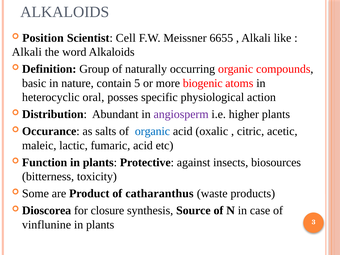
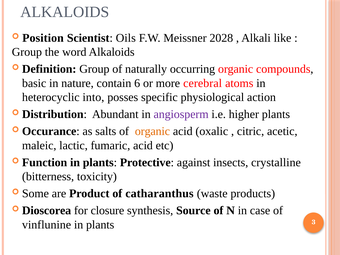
Cell: Cell -> Oils
6655: 6655 -> 2028
Alkali at (27, 52): Alkali -> Group
5: 5 -> 6
biogenic: biogenic -> cerebral
oral: oral -> into
organic at (152, 131) colour: blue -> orange
biosources: biosources -> crystalline
